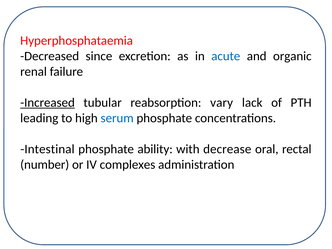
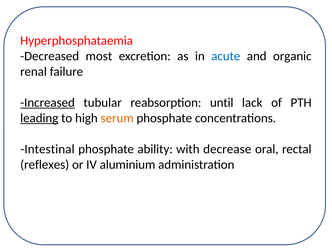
since: since -> most
vary: vary -> until
leading underline: none -> present
serum colour: blue -> orange
number: number -> reflexes
complexes: complexes -> aluminium
